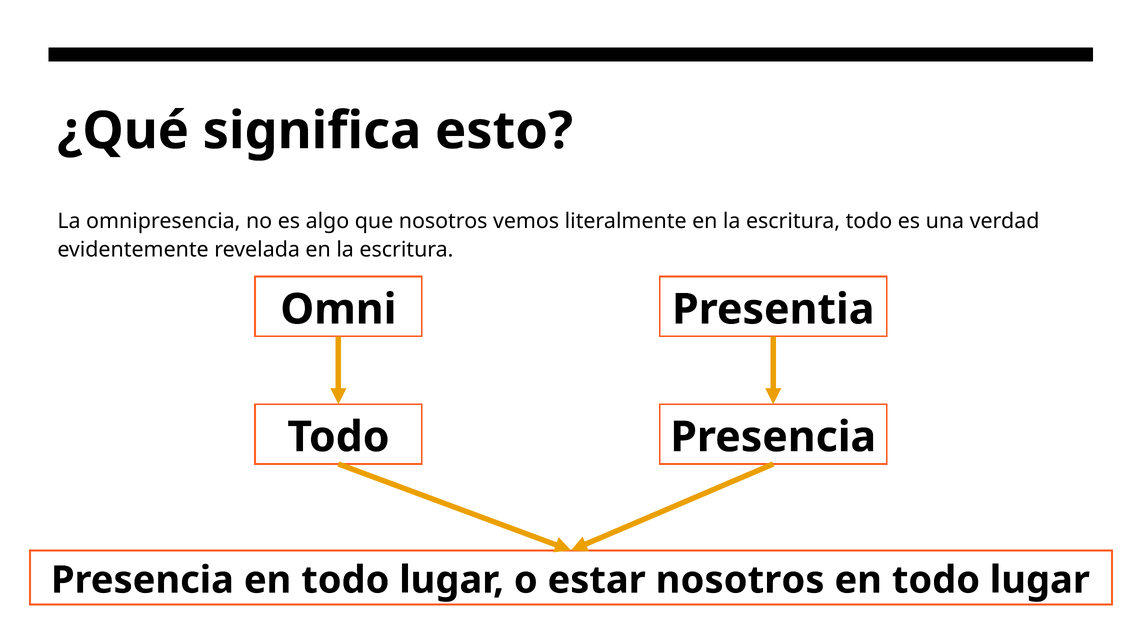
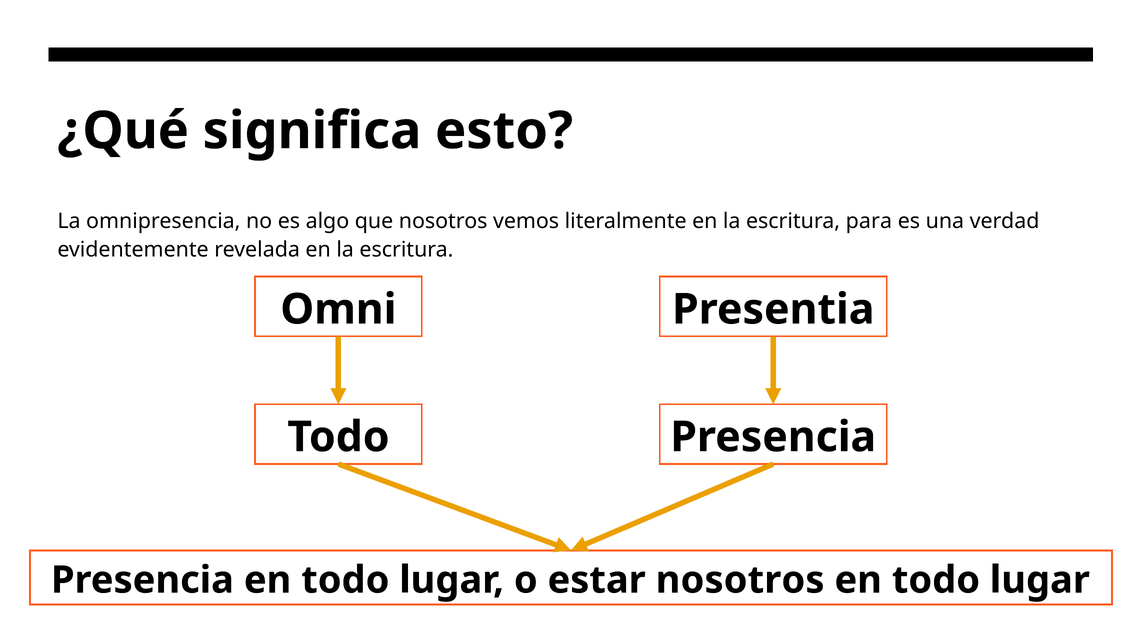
escritura todo: todo -> para
